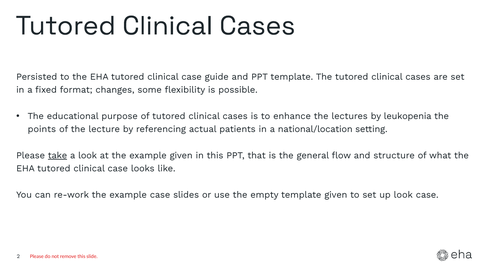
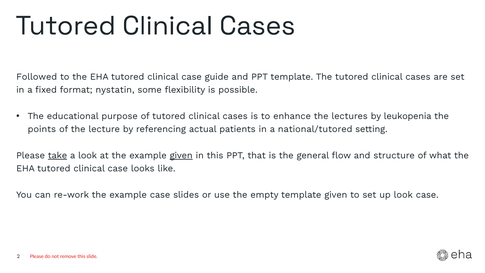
Persisted: Persisted -> Followed
changes: changes -> nystatin
national/location: national/location -> national/tutored
given at (181, 155) underline: none -> present
